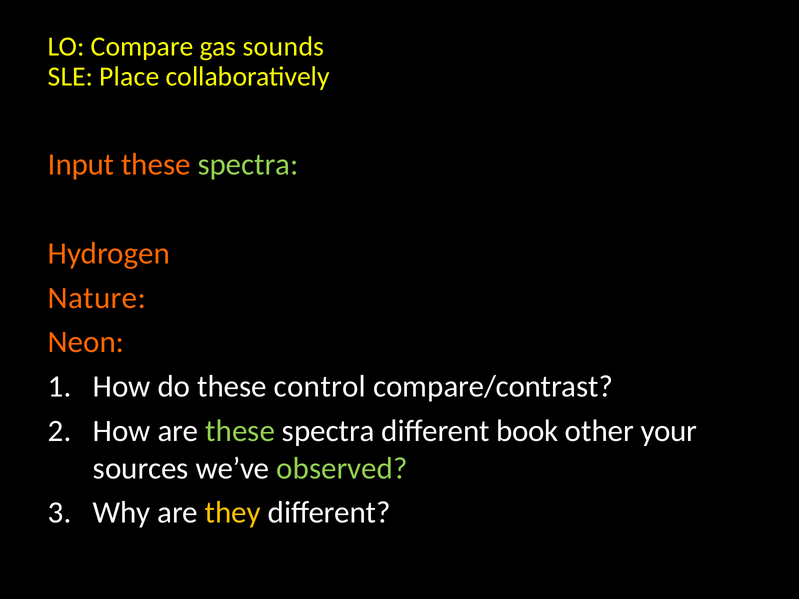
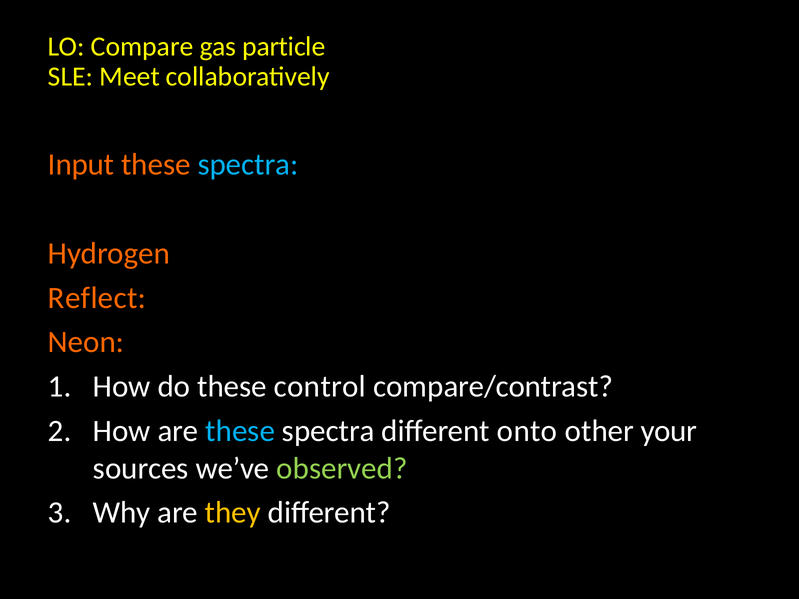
sounds: sounds -> particle
Place: Place -> Meet
spectra at (248, 165) colour: light green -> light blue
Nature: Nature -> Reflect
these at (240, 431) colour: light green -> light blue
book: book -> onto
